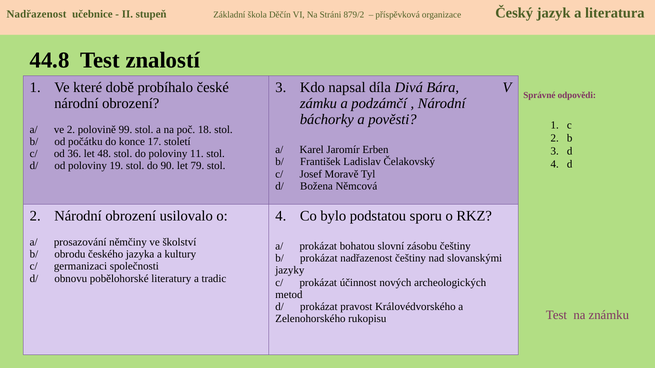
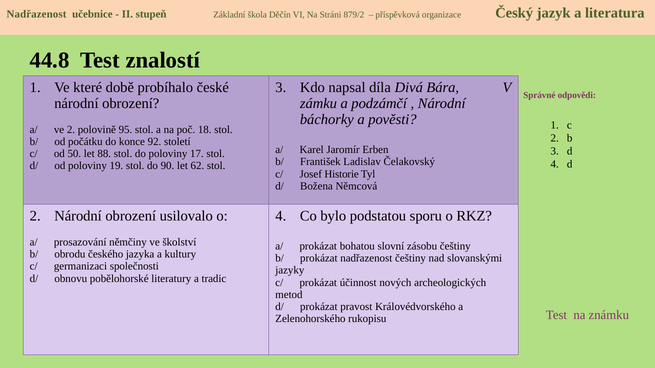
99: 99 -> 95
17: 17 -> 92
36: 36 -> 50
48: 48 -> 88
11: 11 -> 17
79: 79 -> 62
Moravě: Moravě -> Historie
